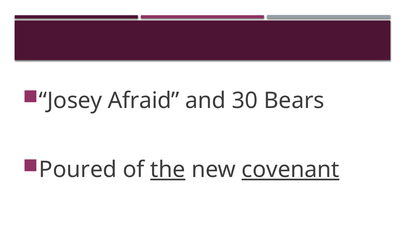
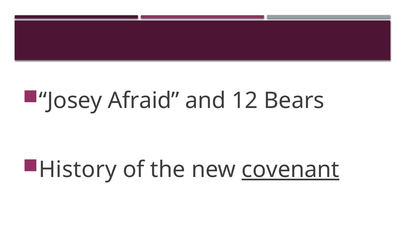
30: 30 -> 12
Poured: Poured -> History
the underline: present -> none
